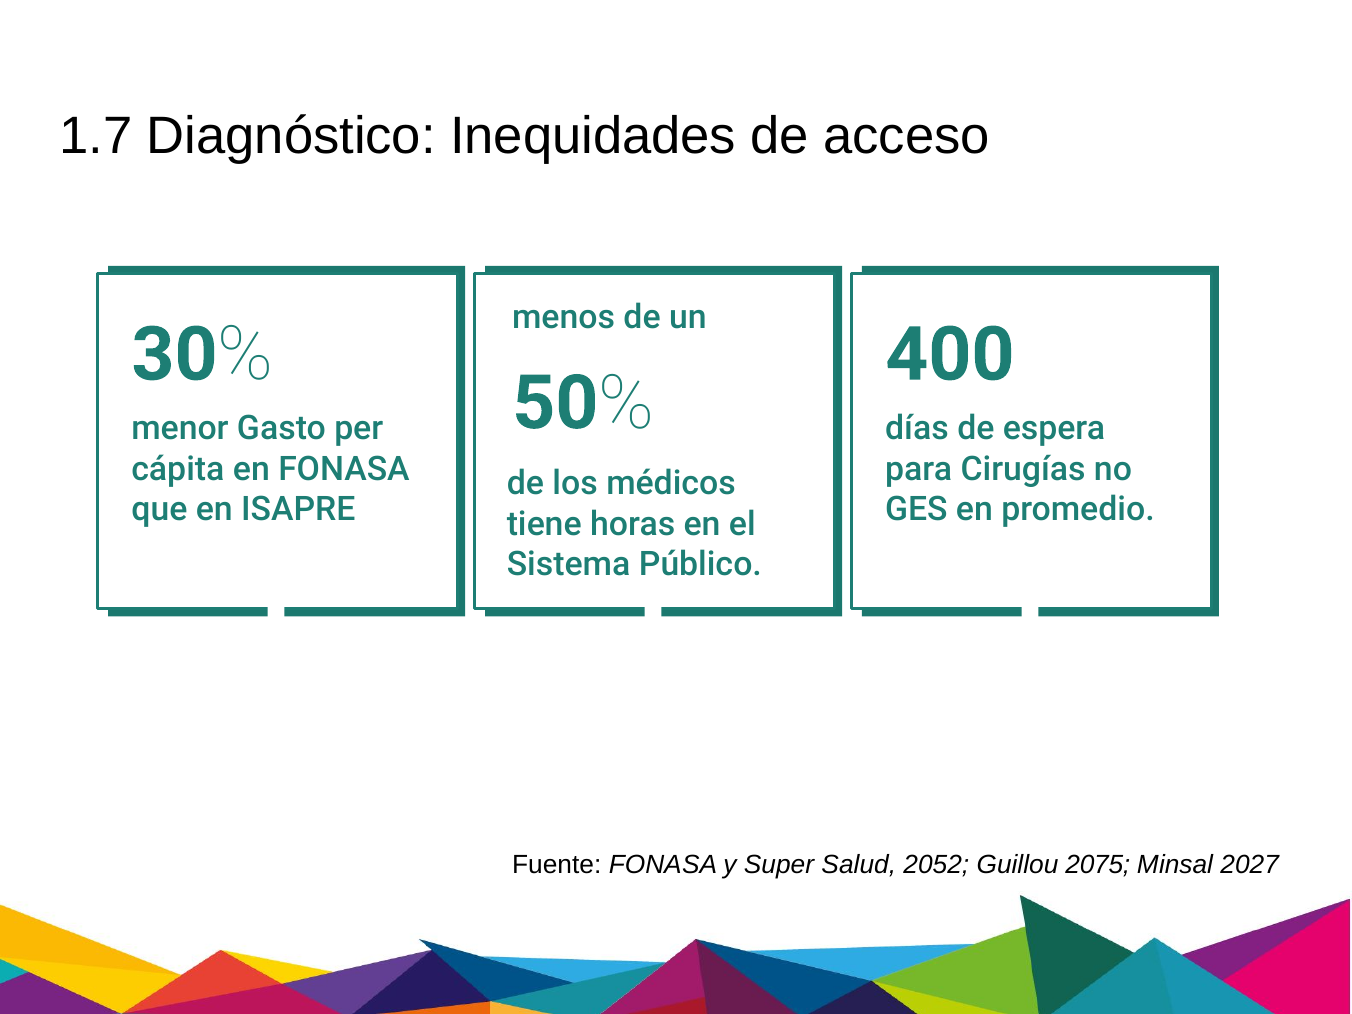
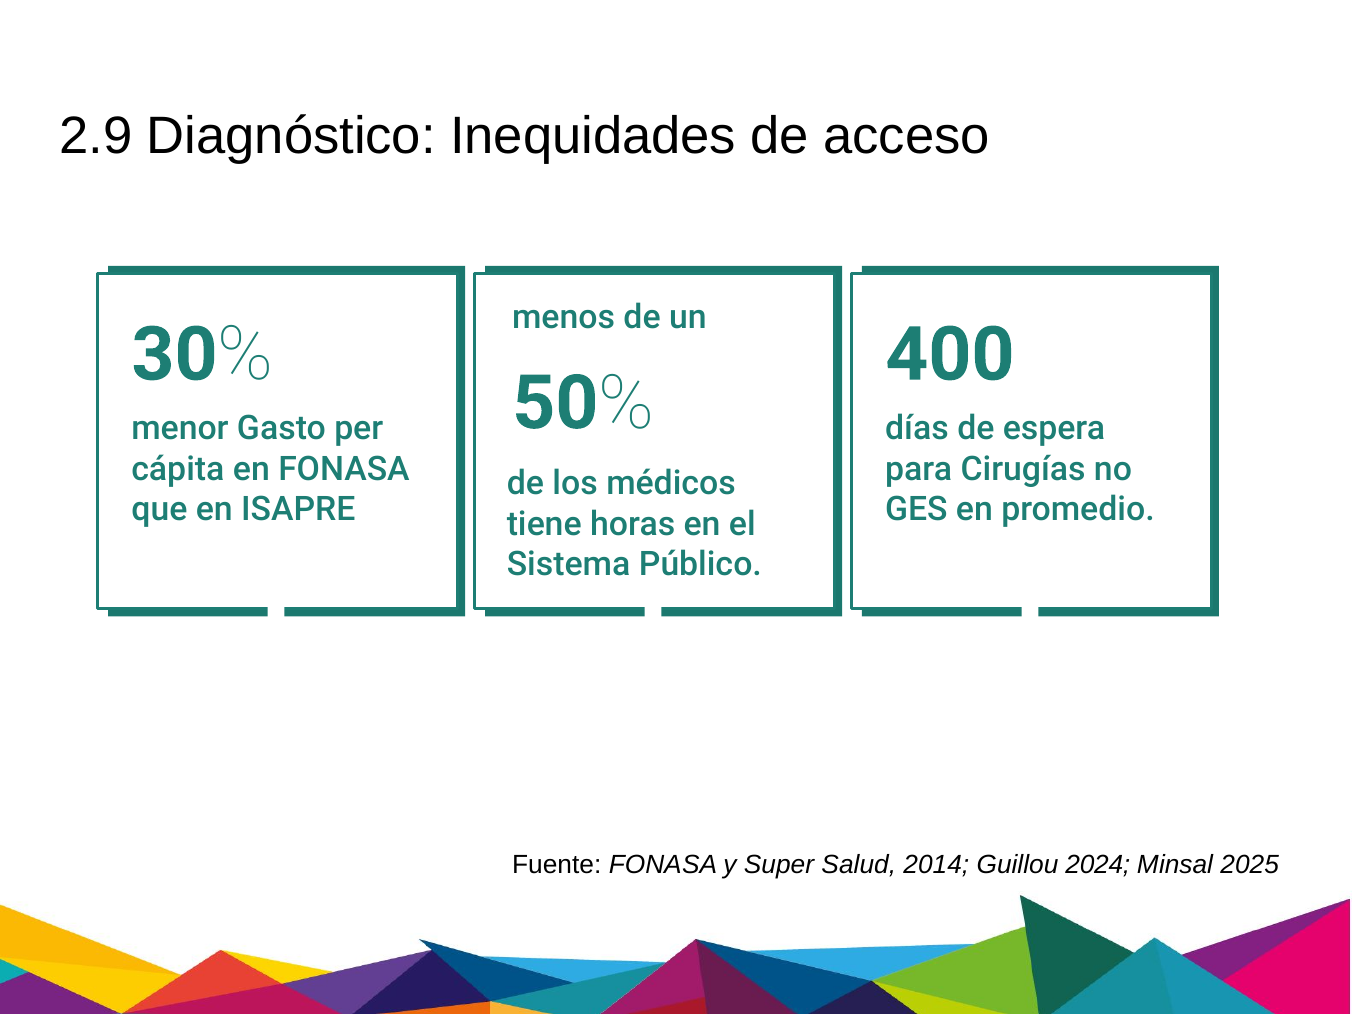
1.7: 1.7 -> 2.9
2052: 2052 -> 2014
2075: 2075 -> 2024
2027: 2027 -> 2025
